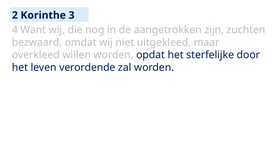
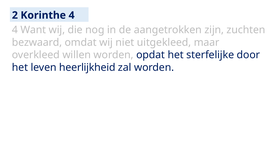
Korinthe 3: 3 -> 4
verordende: verordende -> heerlijkheid
